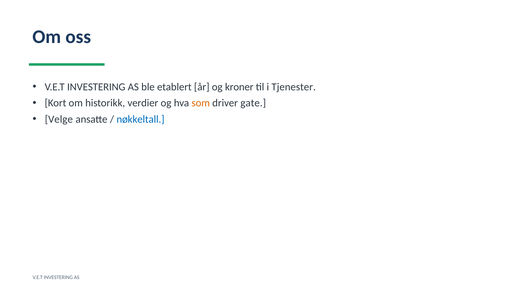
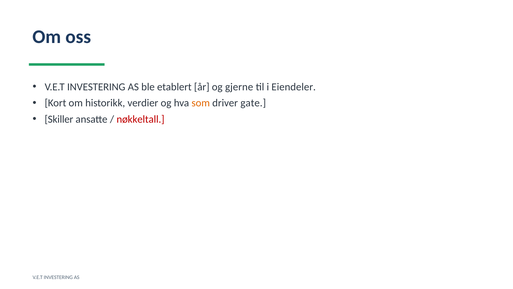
kroner: kroner -> gjerne
Tjenester: Tjenester -> Eiendeler
Velge: Velge -> Skiller
nøkkeltall colour: blue -> red
